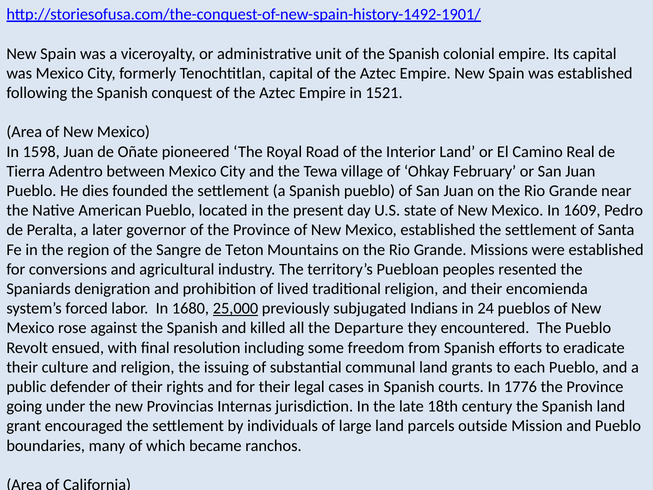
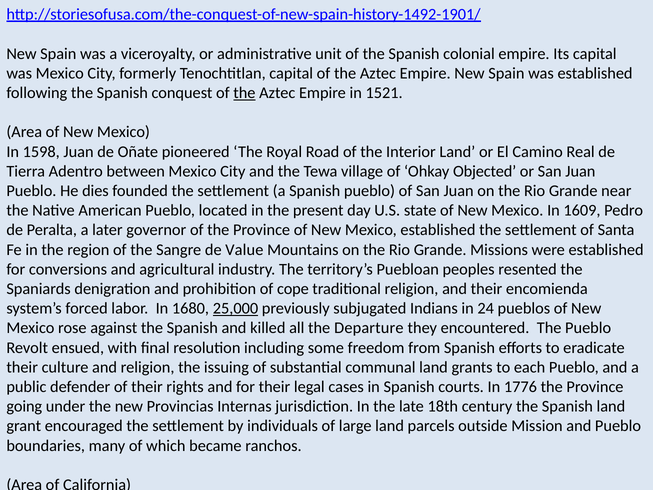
the at (244, 93) underline: none -> present
February: February -> Objected
Teton: Teton -> Value
lived: lived -> cope
